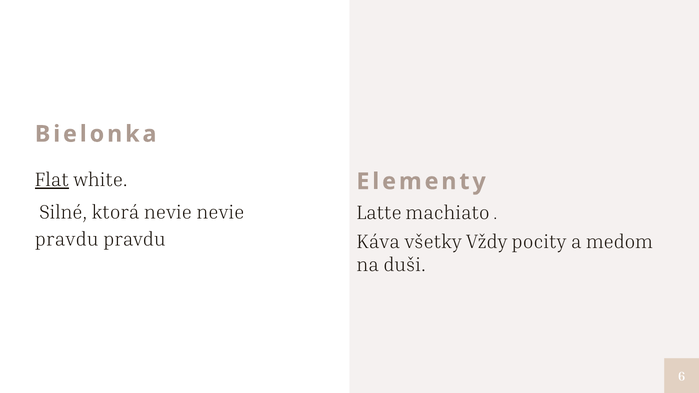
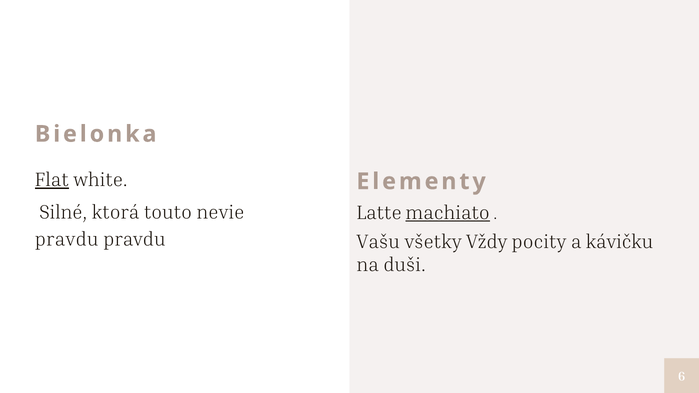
ktorá nevie: nevie -> touto
machiato underline: none -> present
Káva: Káva -> Vašu
medom: medom -> kávičku
